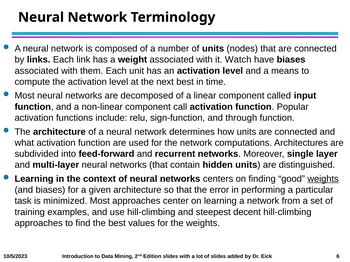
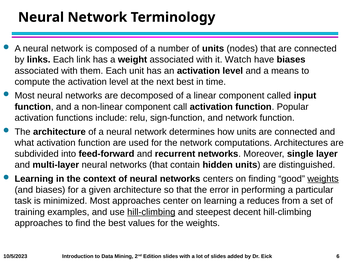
and through: through -> network
a network: network -> reduces
hill-climbing at (151, 212) underline: none -> present
